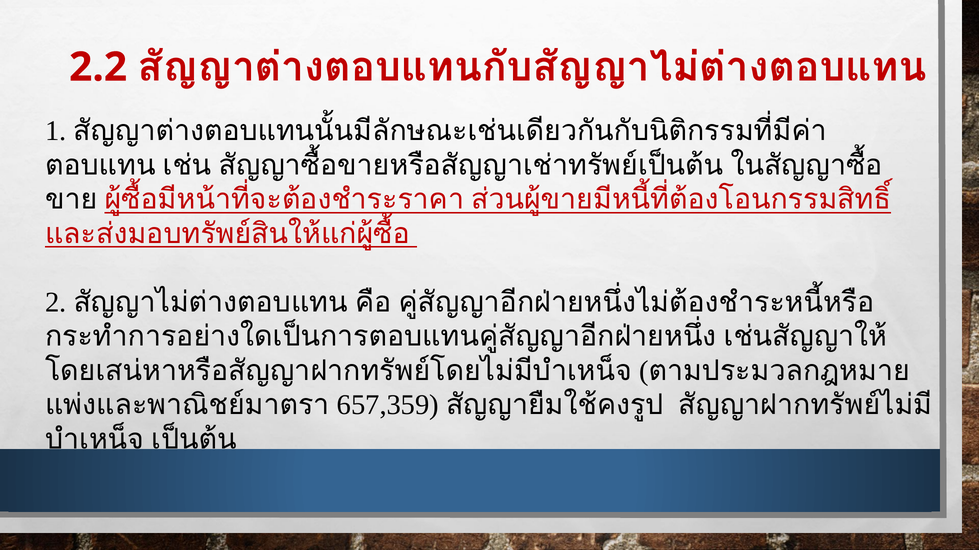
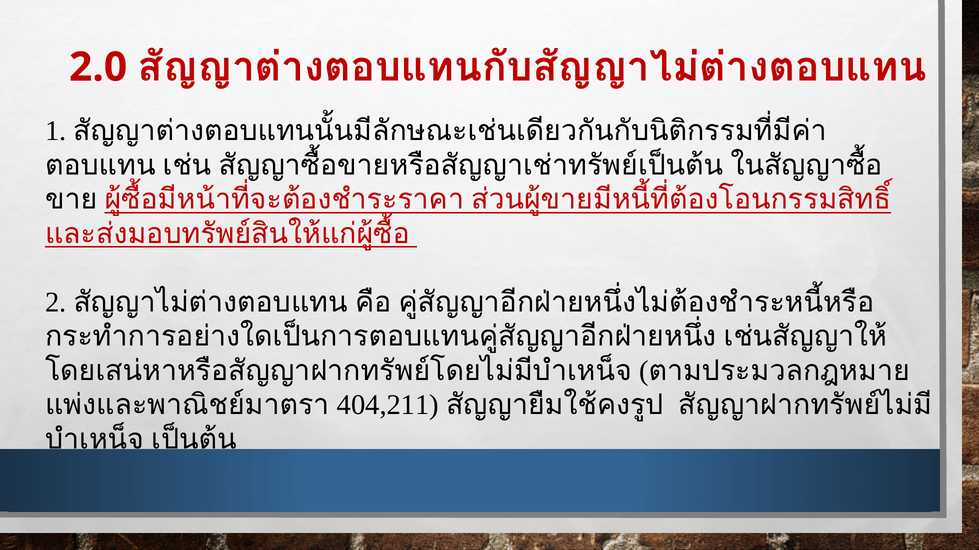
2.2: 2.2 -> 2.0
657,359: 657,359 -> 404,211
